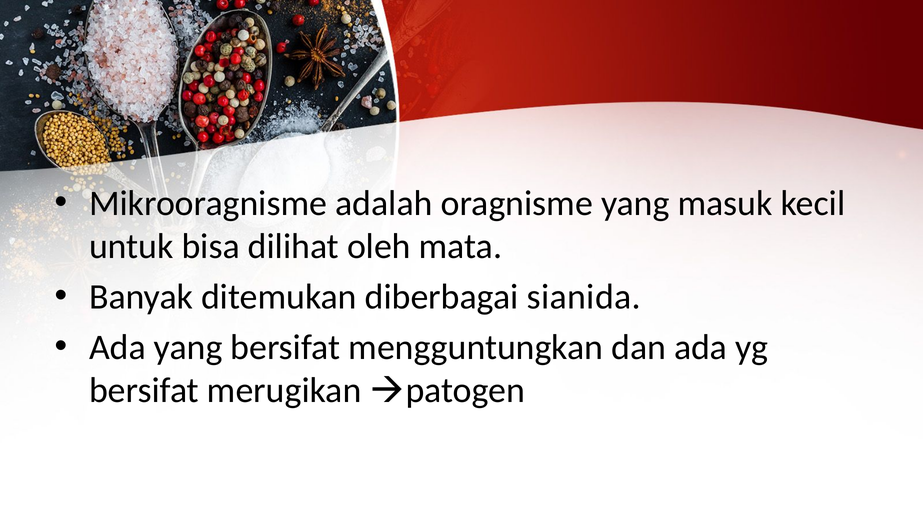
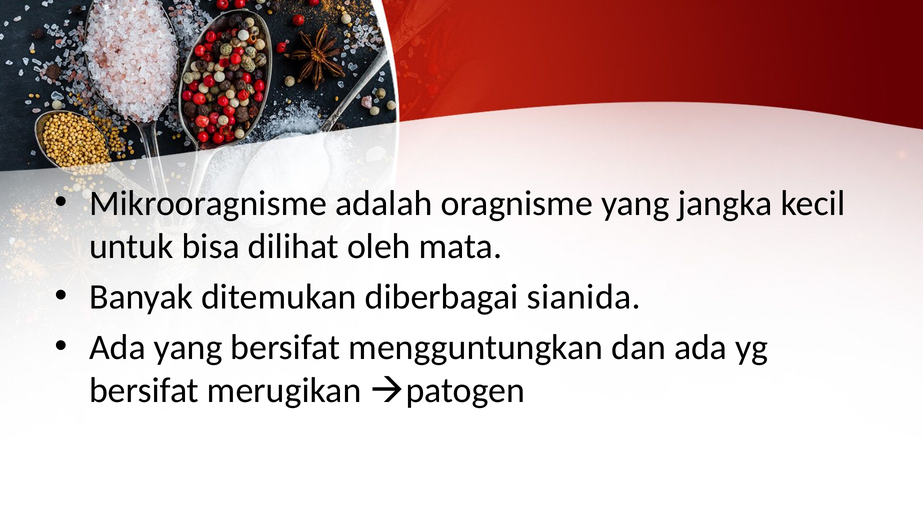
masuk: masuk -> jangka
